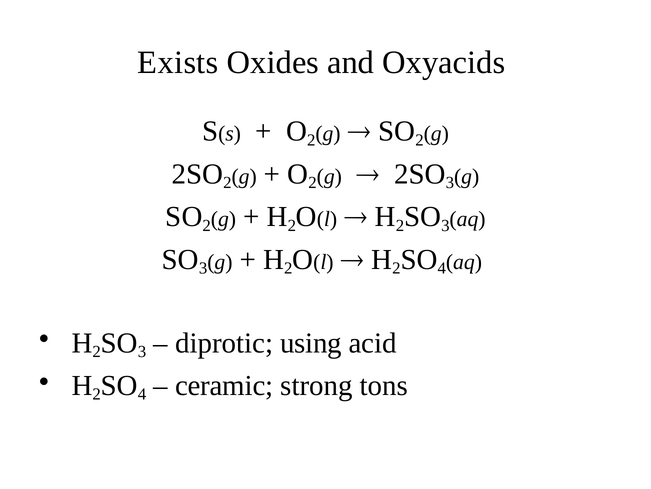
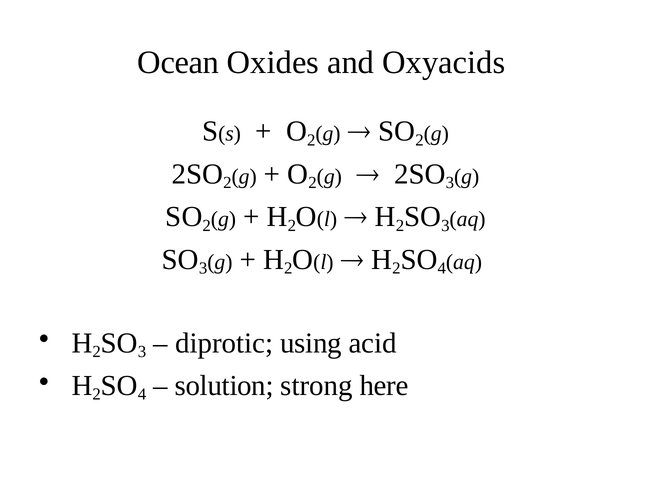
Exists: Exists -> Ocean
ceramic: ceramic -> solution
tons: tons -> here
